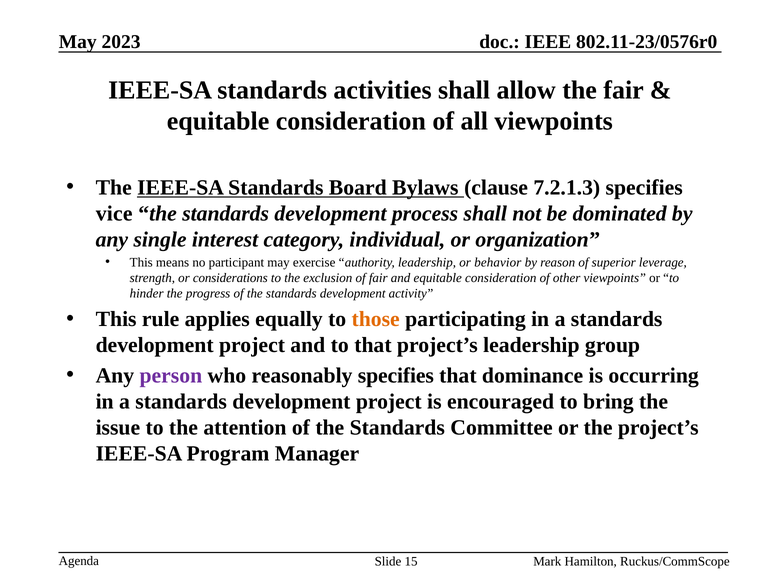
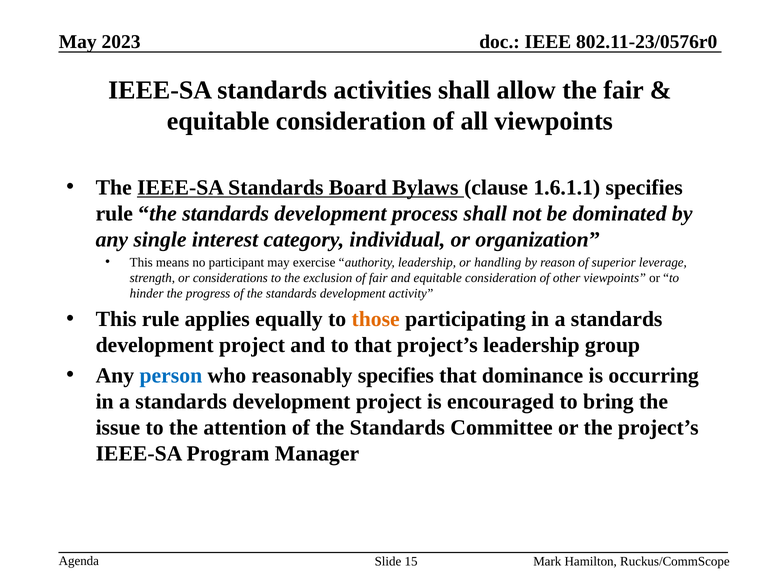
7.2.1.3: 7.2.1.3 -> 1.6.1.1
vice at (114, 213): vice -> rule
behavior: behavior -> handling
person colour: purple -> blue
